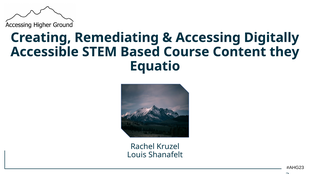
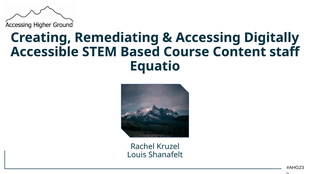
they: they -> staff
